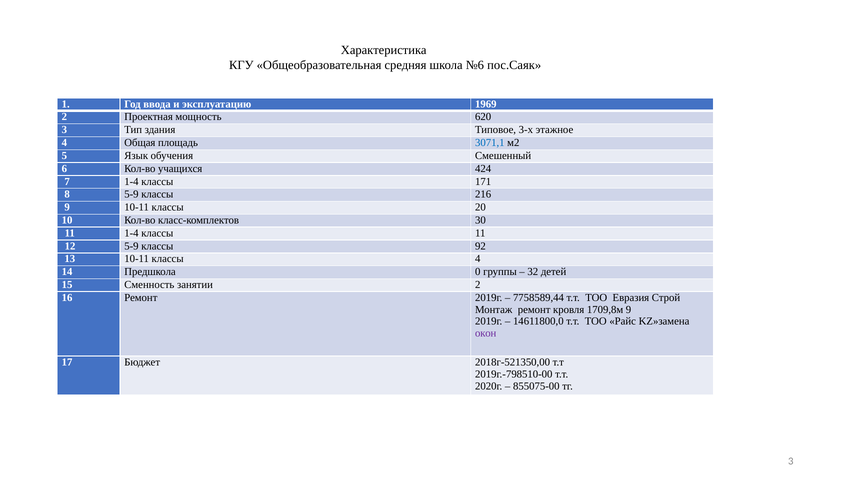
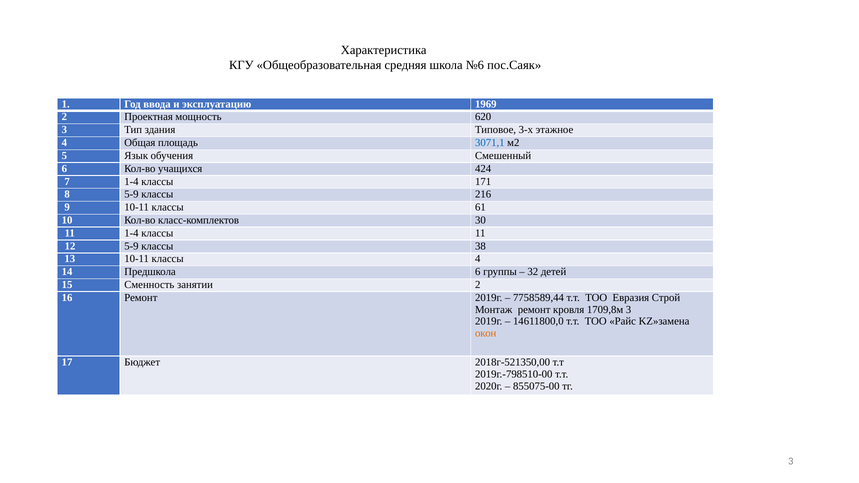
20: 20 -> 61
92: 92 -> 38
Предшкола 0: 0 -> 6
1709,8м 9: 9 -> 3
окон colour: purple -> orange
